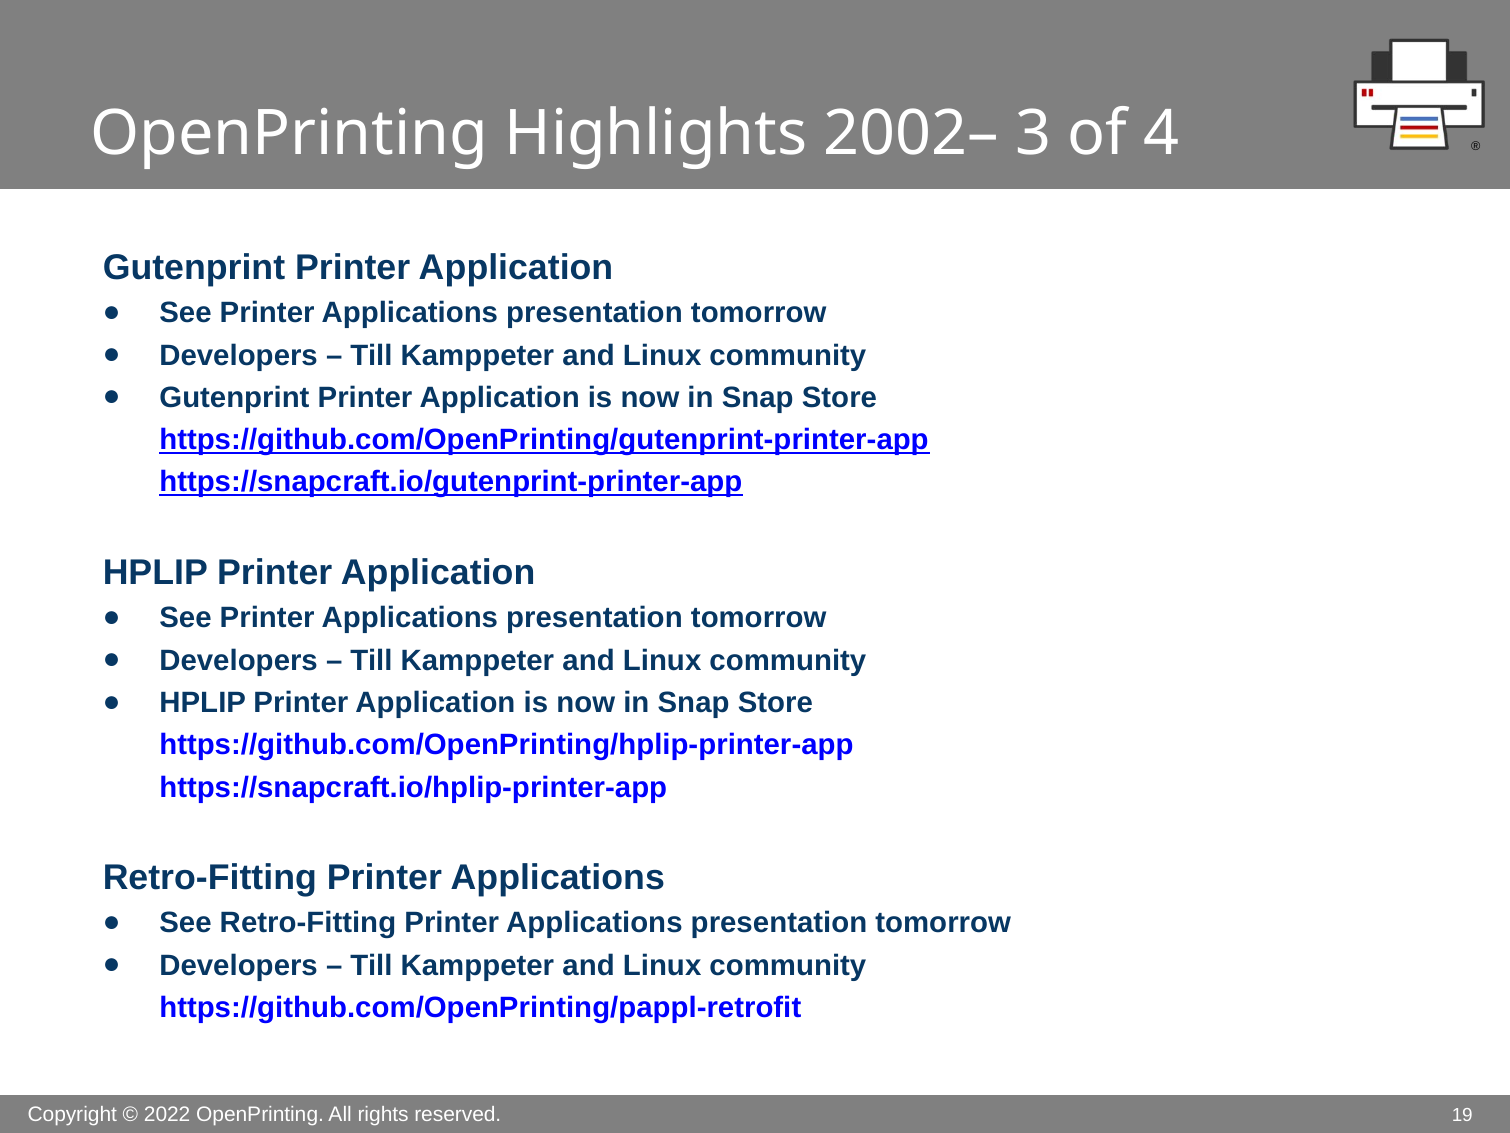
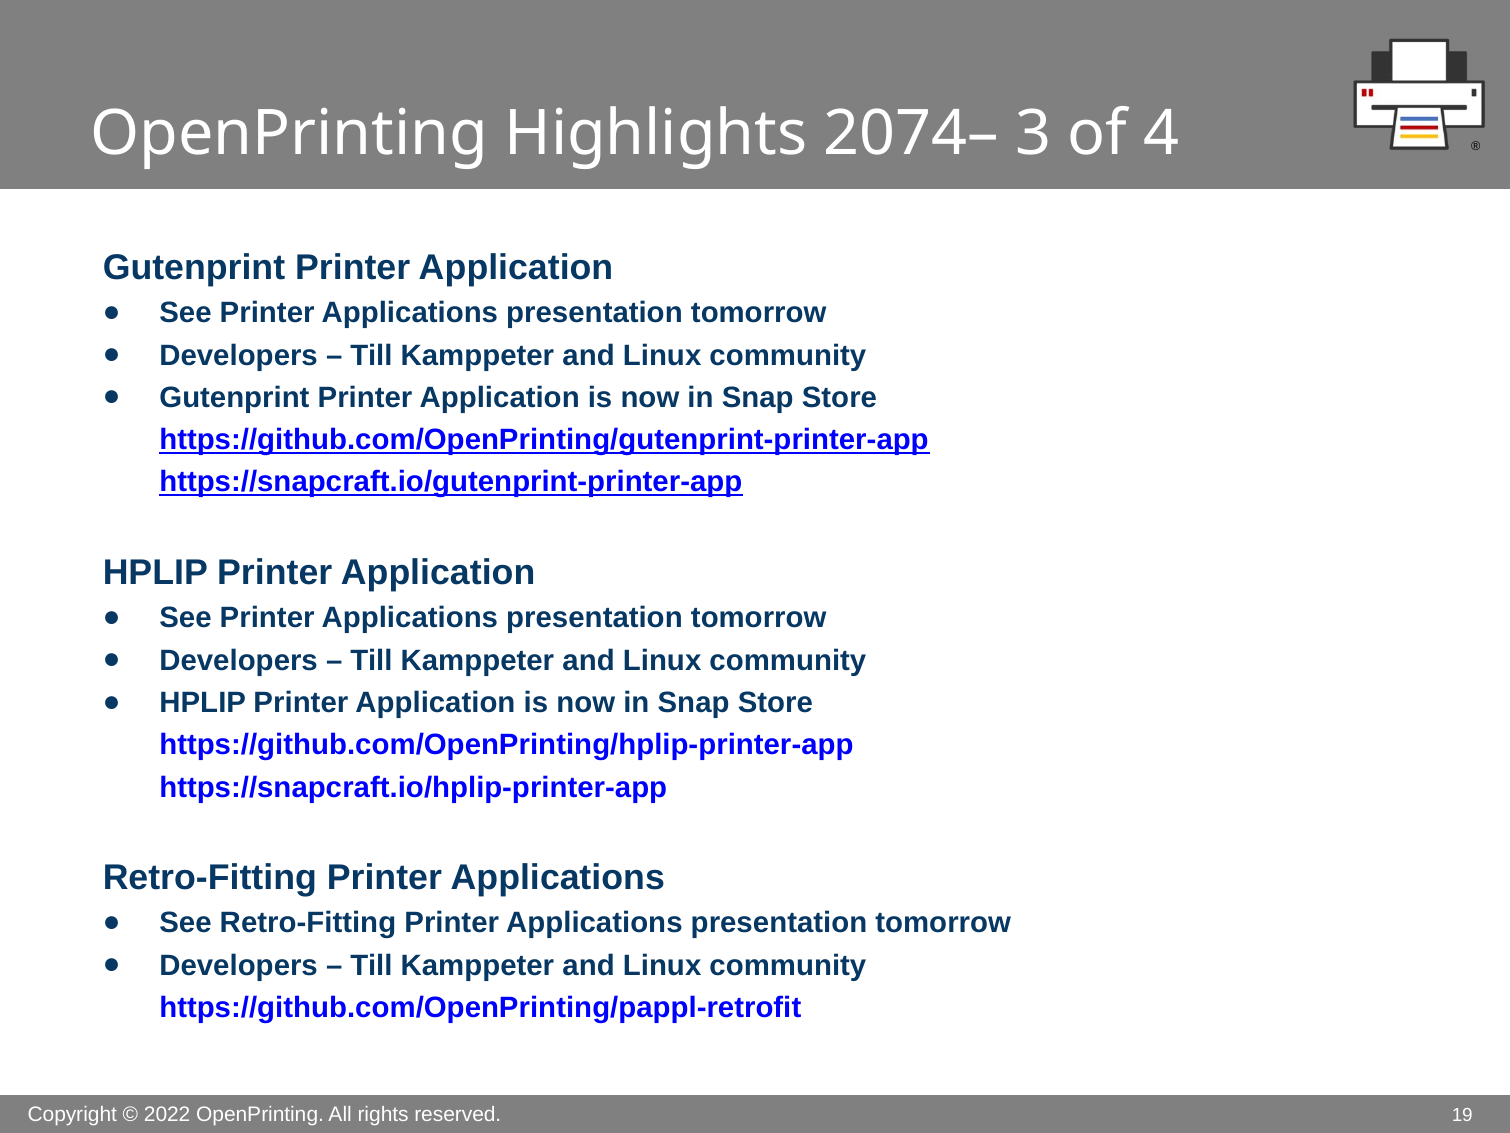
2002–: 2002– -> 2074–
